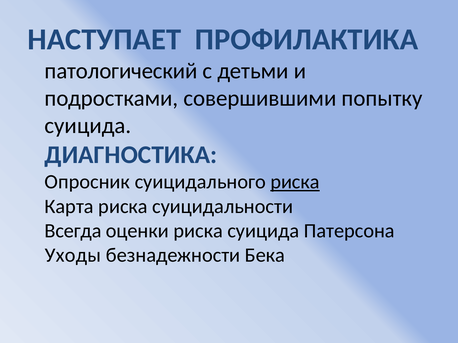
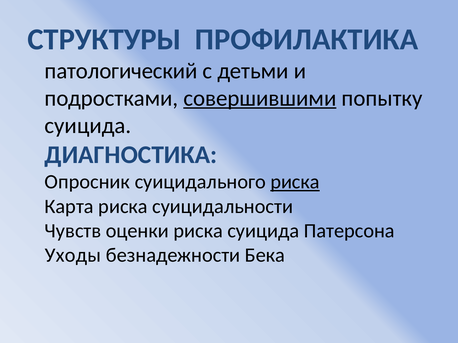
НАСТУПАЕТ: НАСТУПАЕТ -> СТРУКТУРЫ
совершившими underline: none -> present
Всегда: Всегда -> Чувств
